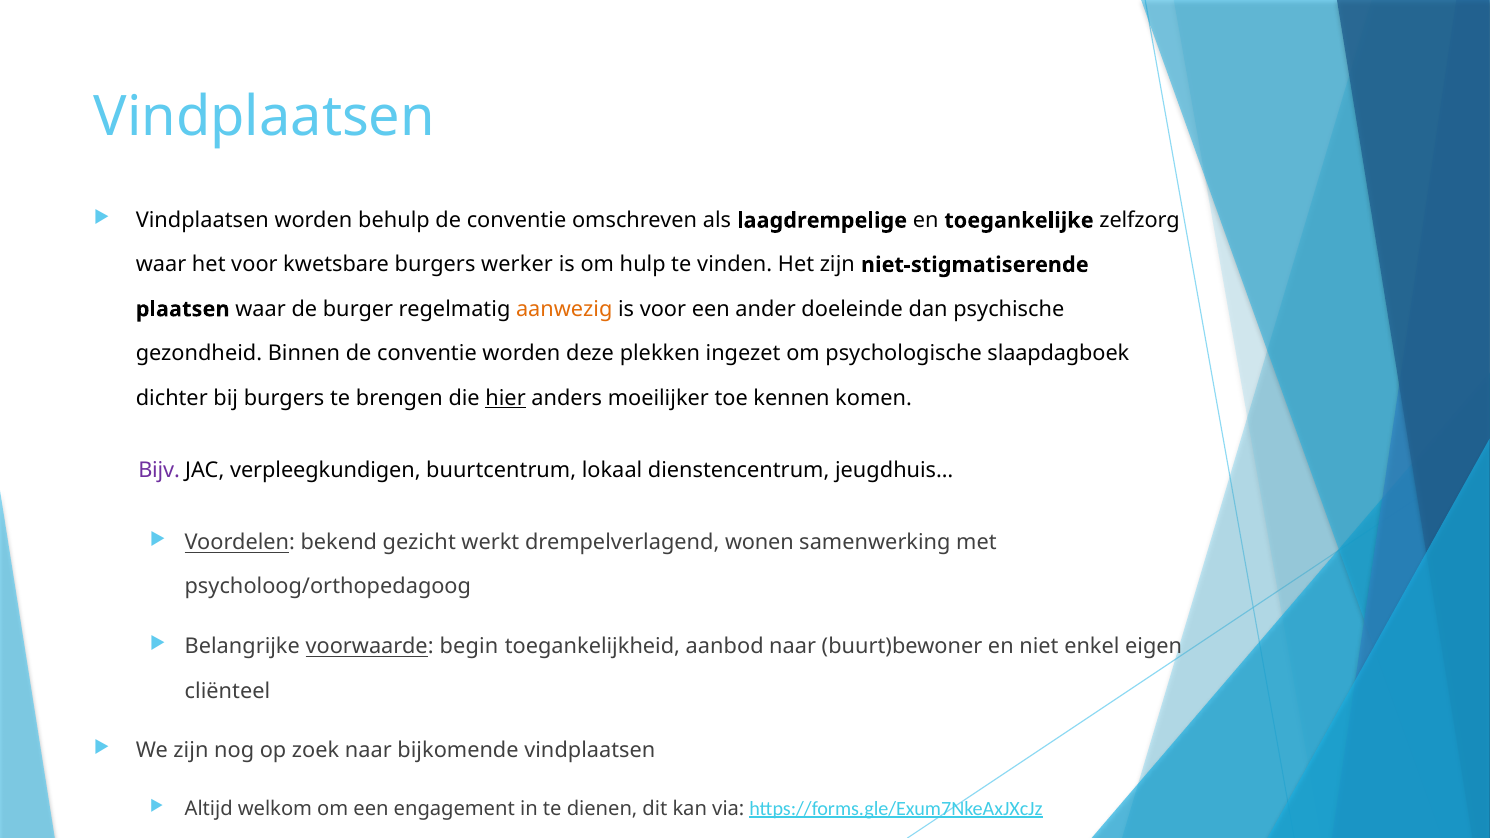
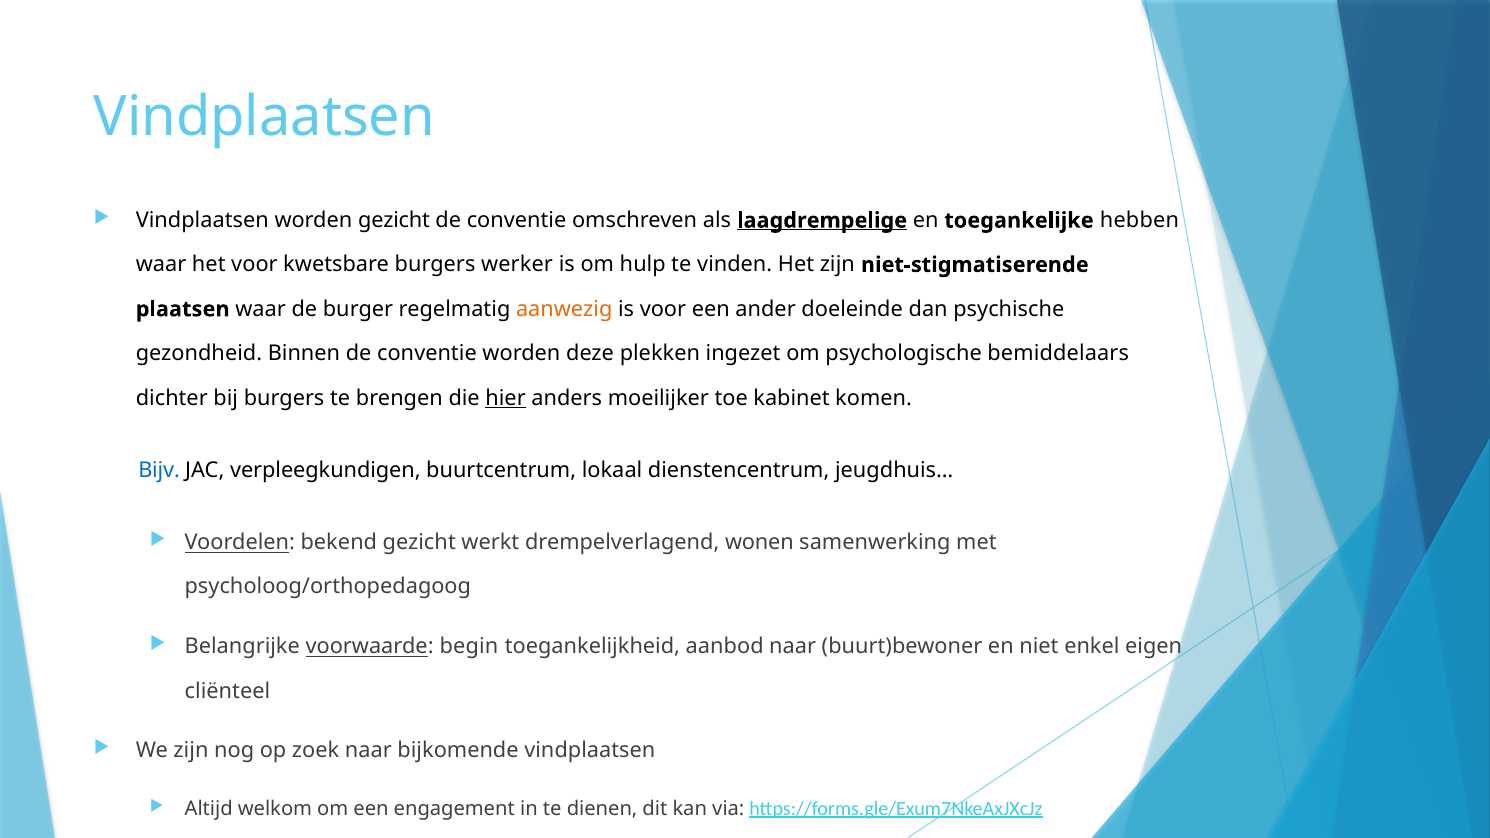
worden behulp: behulp -> gezicht
laagdrempelige underline: none -> present
zelfzorg: zelfzorg -> hebben
slaapdagboek: slaapdagboek -> bemiddelaars
kennen: kennen -> kabinet
Bijv colour: purple -> blue
